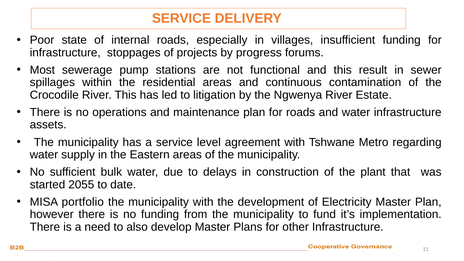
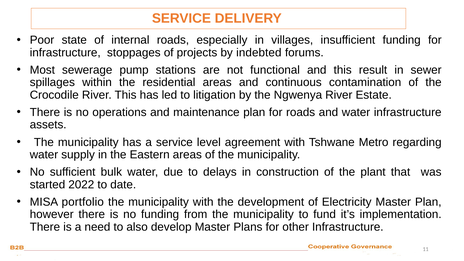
progress: progress -> indebted
2055: 2055 -> 2022
